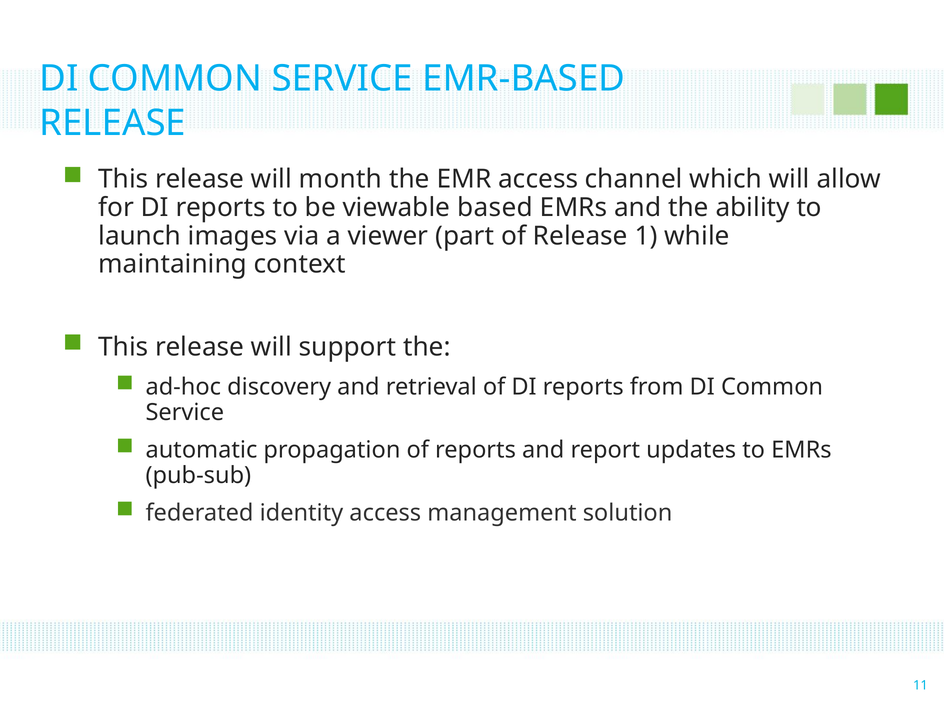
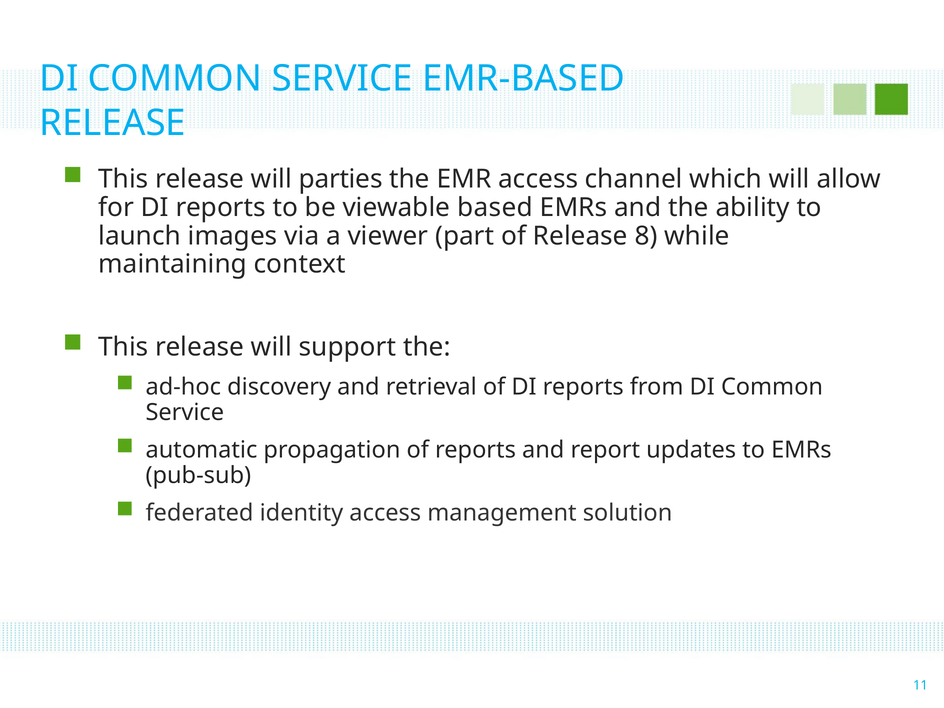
month: month -> parties
1: 1 -> 8
